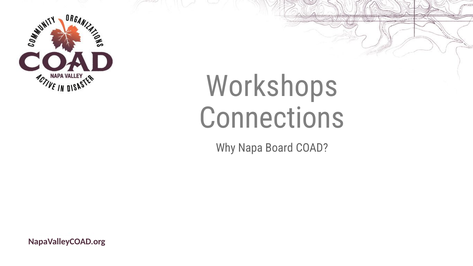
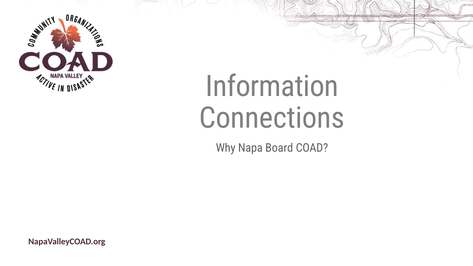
Workshops: Workshops -> Information
